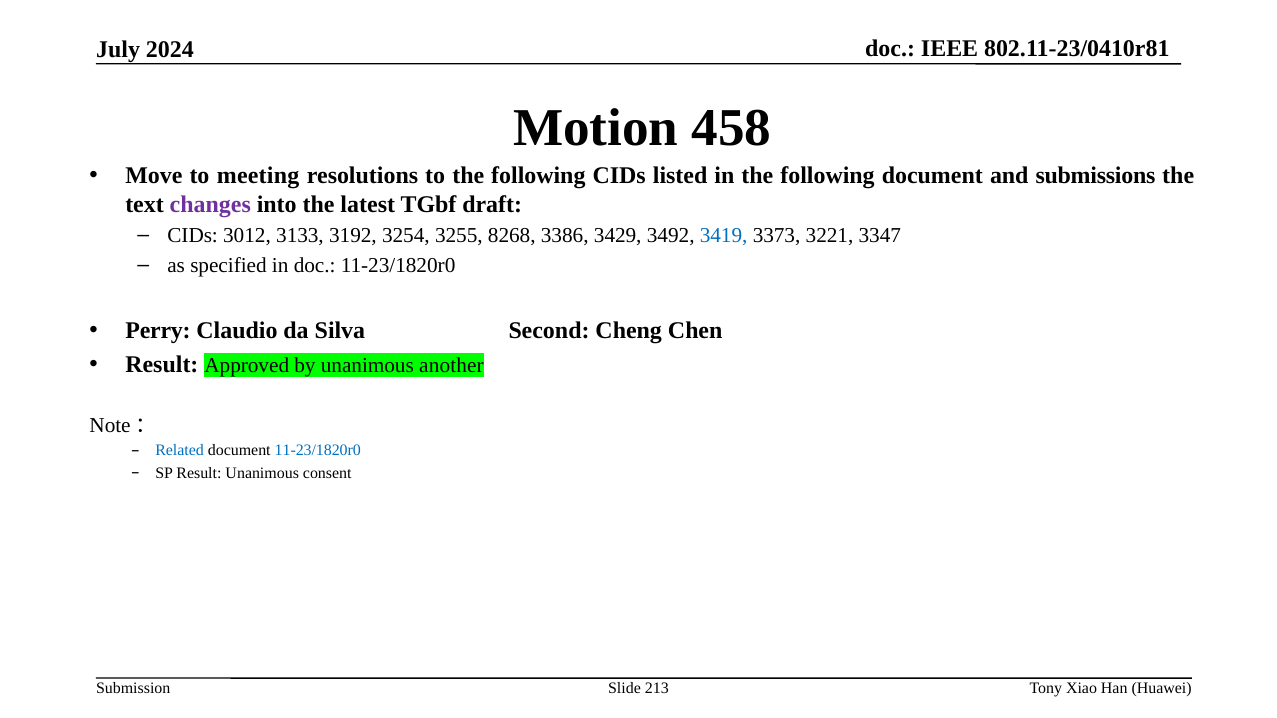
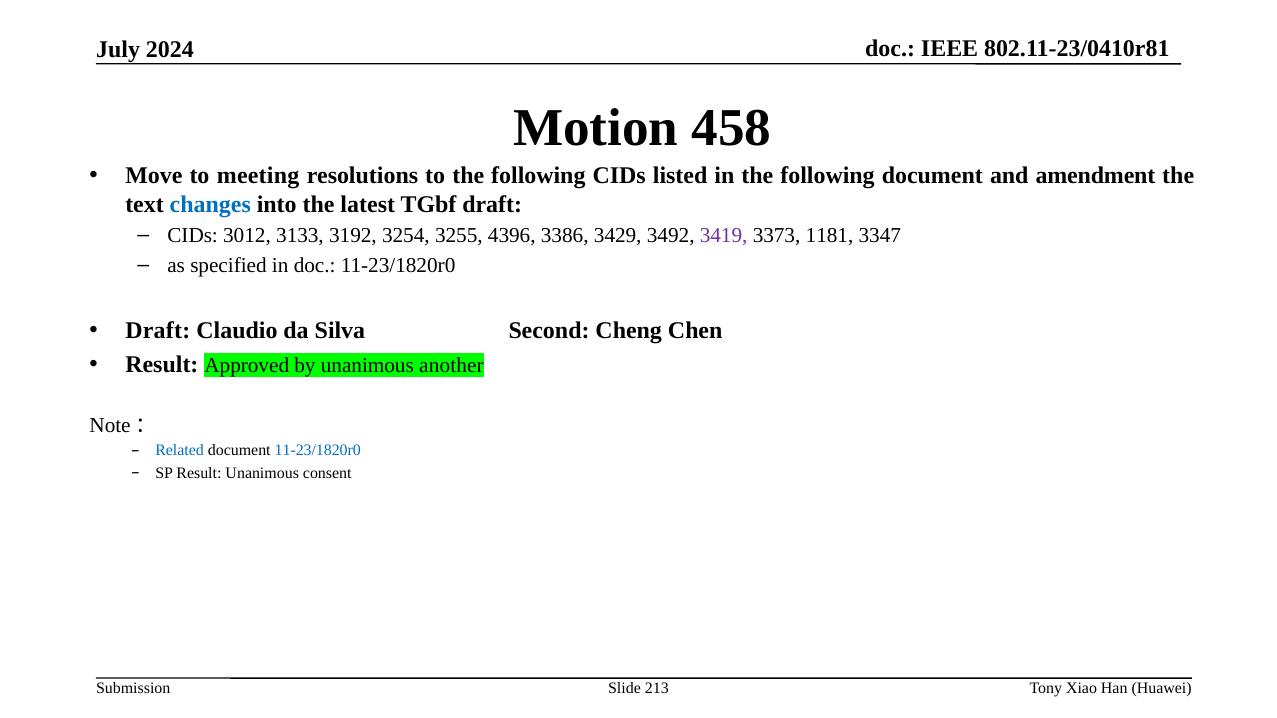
submissions: submissions -> amendment
changes colour: purple -> blue
8268: 8268 -> 4396
3419 colour: blue -> purple
3221: 3221 -> 1181
Perry at (158, 331): Perry -> Draft
